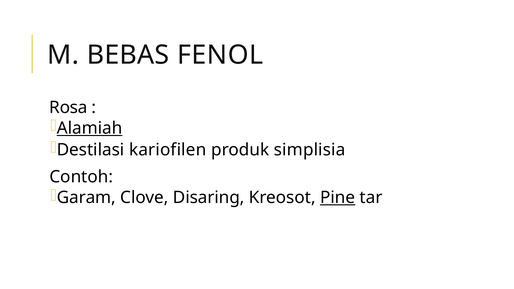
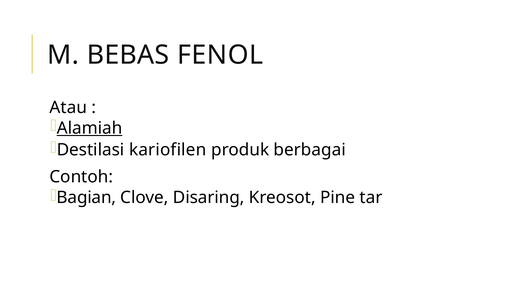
Rosa: Rosa -> Atau
simplisia: simplisia -> berbagai
Garam: Garam -> Bagian
Pine underline: present -> none
